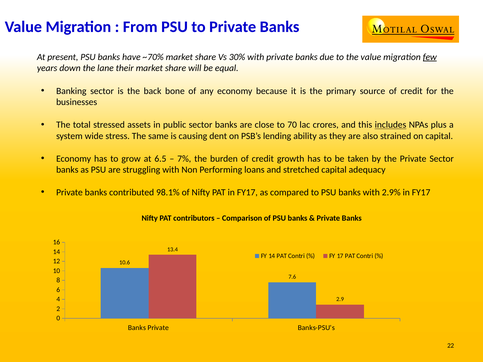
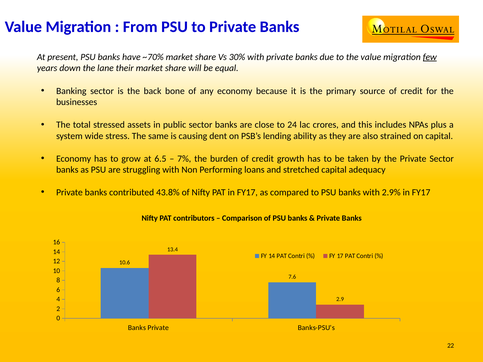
70: 70 -> 24
includes underline: present -> none
98.1%: 98.1% -> 43.8%
